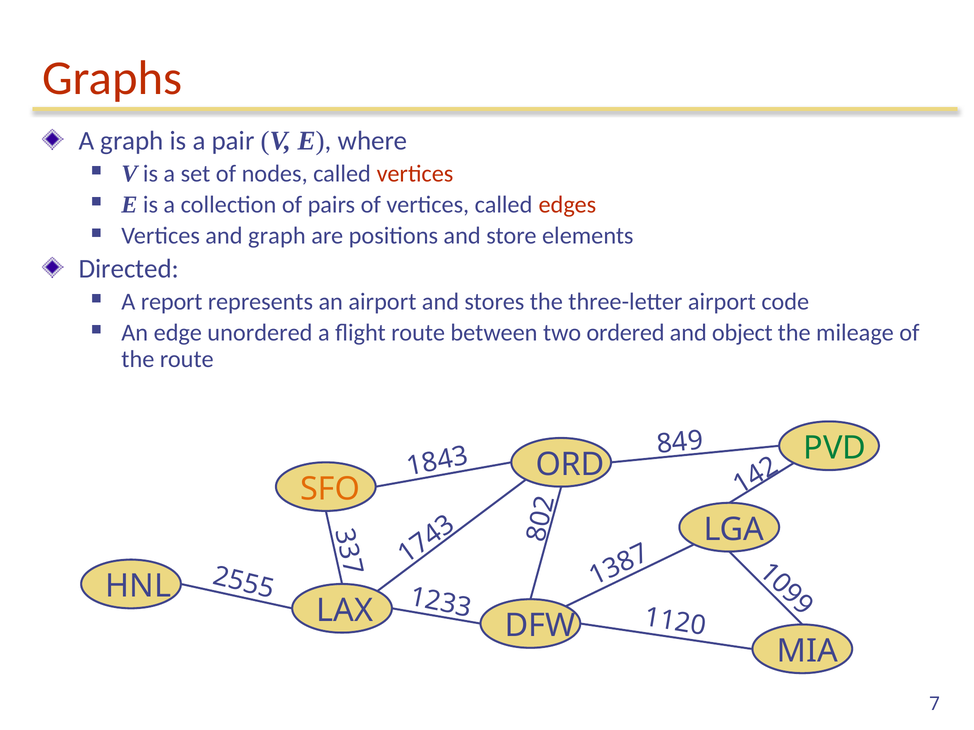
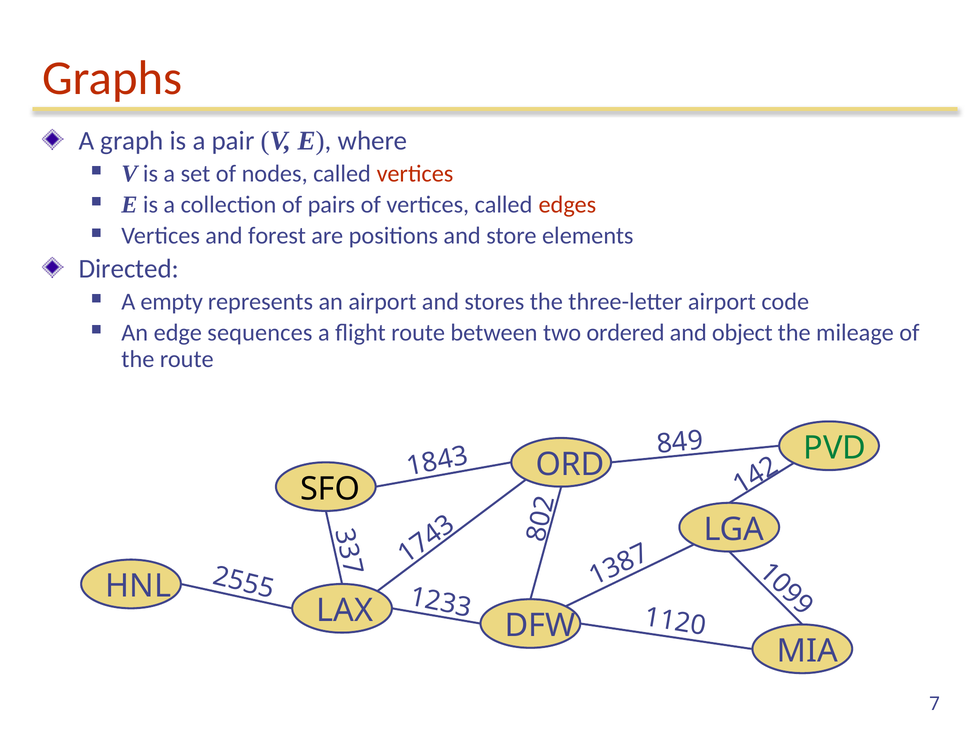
and graph: graph -> forest
report: report -> empty
unordered: unordered -> sequences
SFO colour: orange -> black
